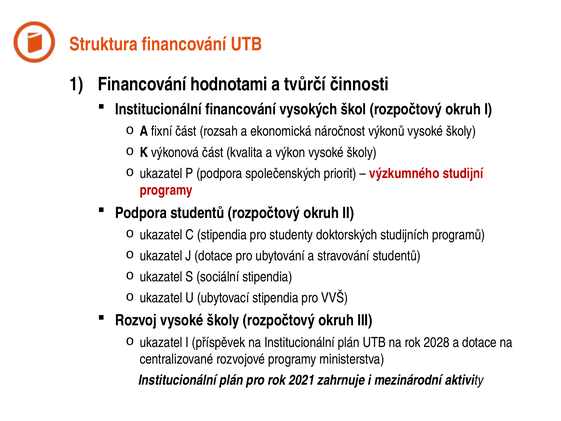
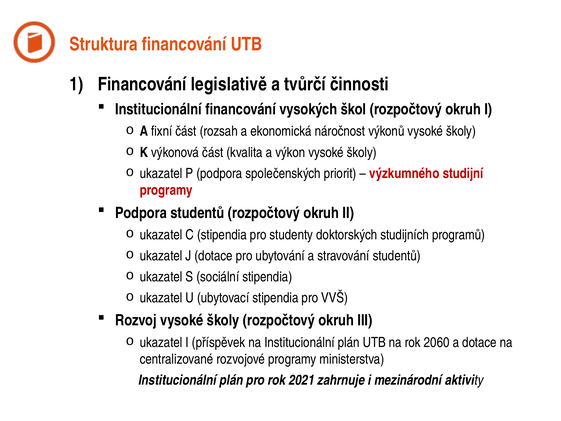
hodnotami: hodnotami -> legislativě
2028: 2028 -> 2060
